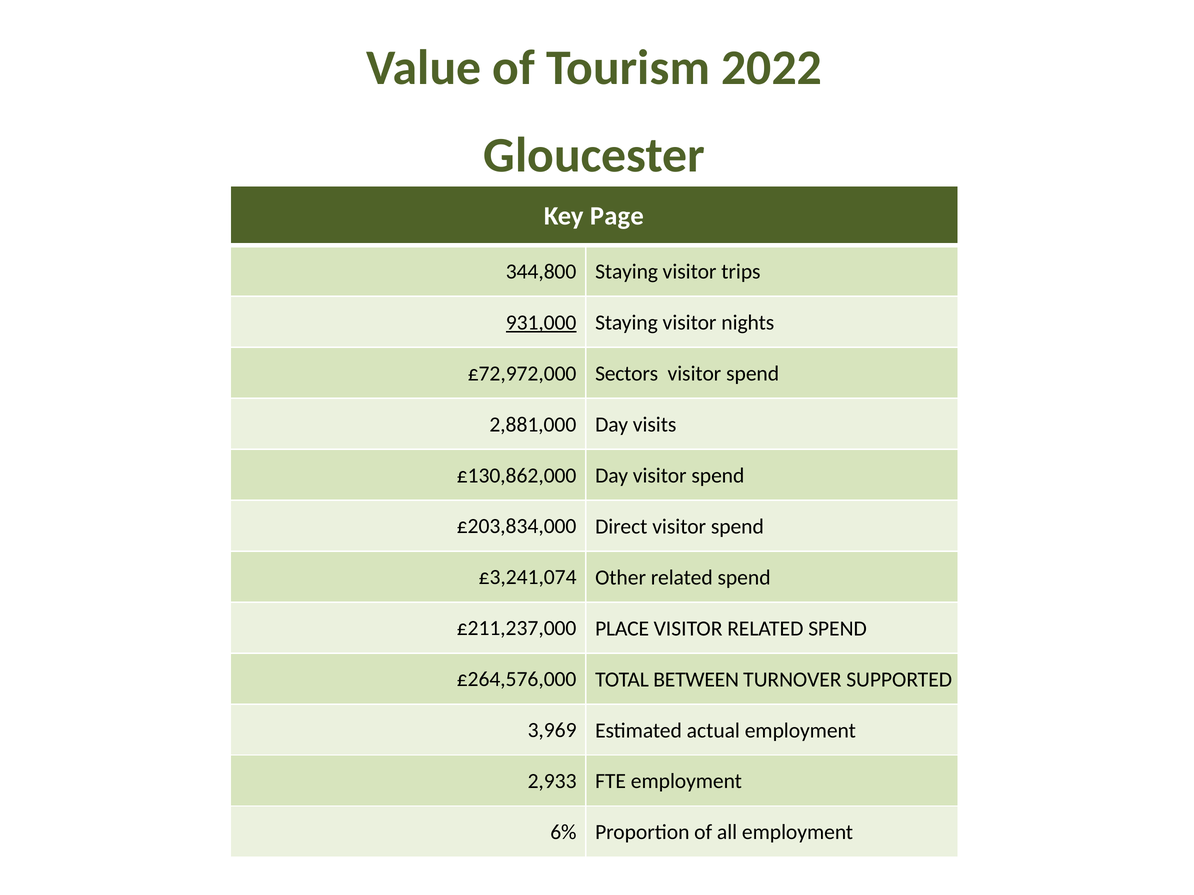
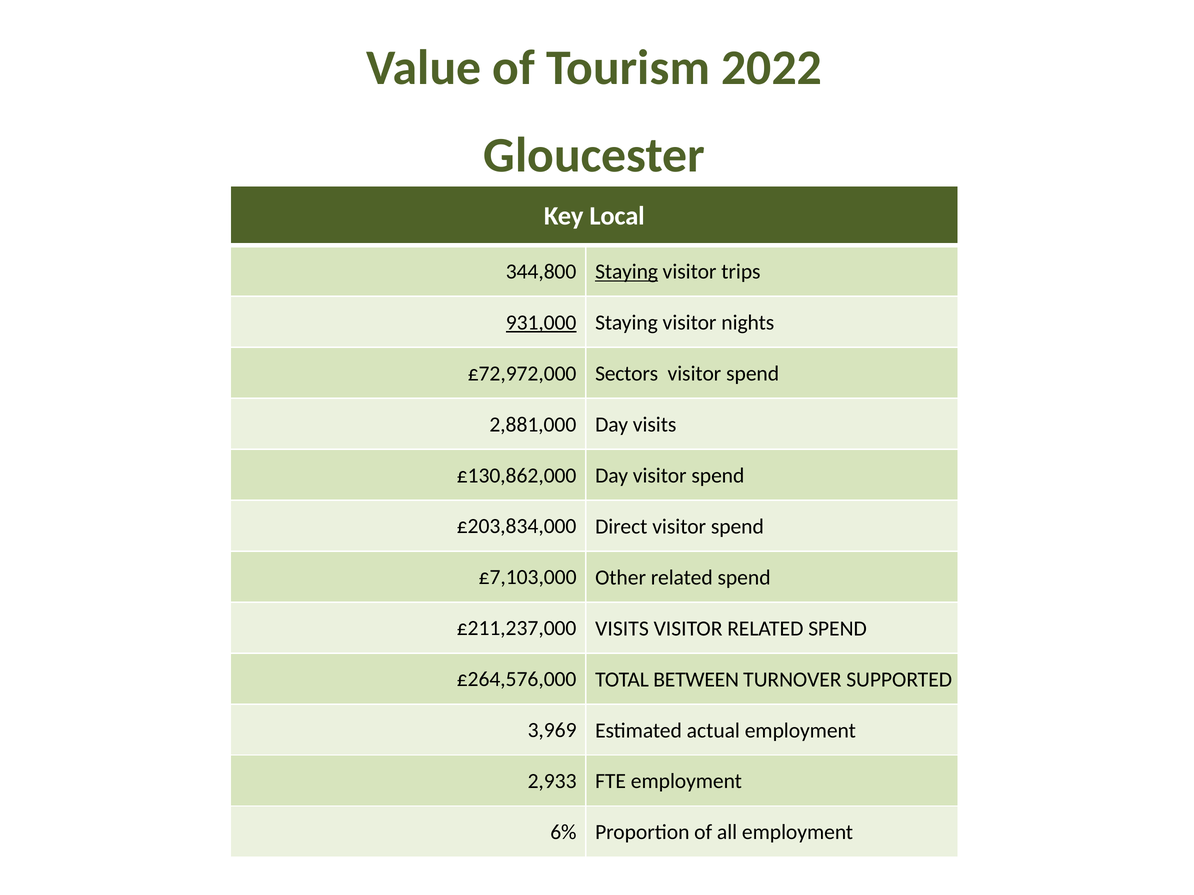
Page: Page -> Local
Staying at (627, 272) underline: none -> present
£3,241,074: £3,241,074 -> £7,103,000
£211,237,000 PLACE: PLACE -> VISITS
